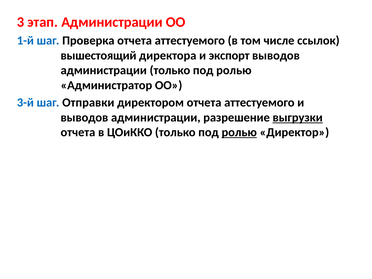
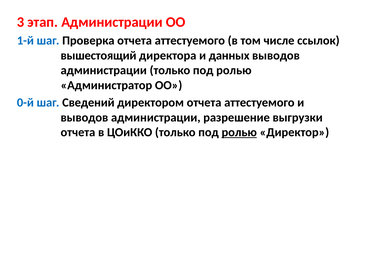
экспорт: экспорт -> данных
3-й: 3-й -> 0-й
Отправки: Отправки -> Сведений
выгрузки underline: present -> none
